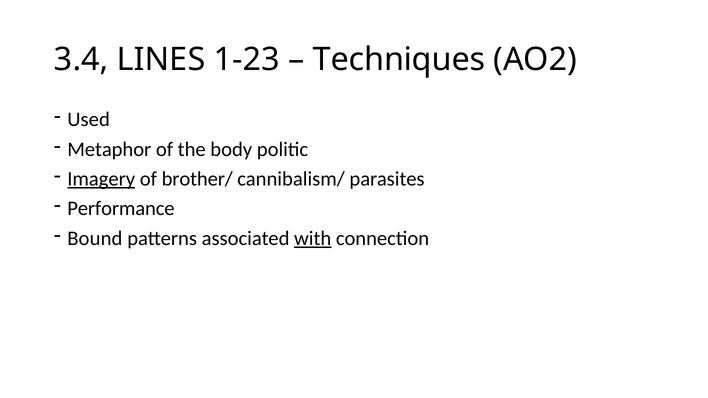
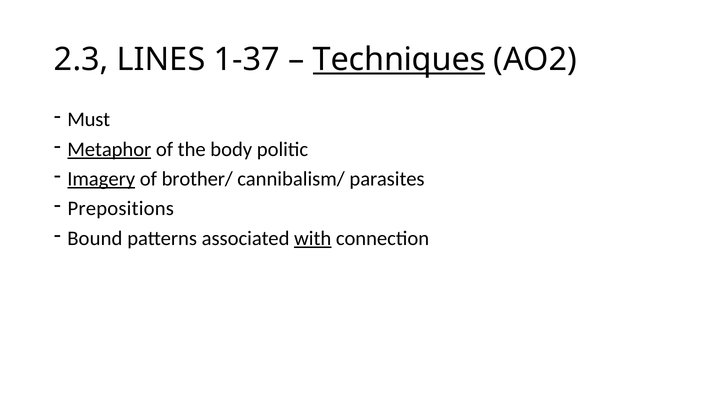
3.4: 3.4 -> 2.3
1-23: 1-23 -> 1-37
Techniques underline: none -> present
Used: Used -> Must
Metaphor underline: none -> present
Performance: Performance -> Prepositions
